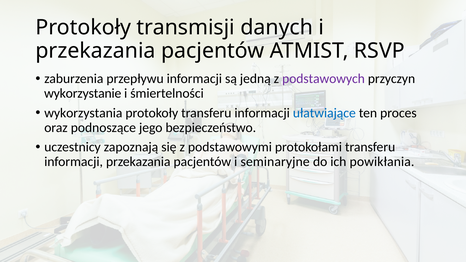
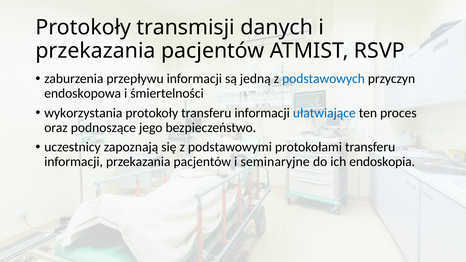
podstawowych colour: purple -> blue
wykorzystanie: wykorzystanie -> endoskopowa
powikłania: powikłania -> endoskopia
